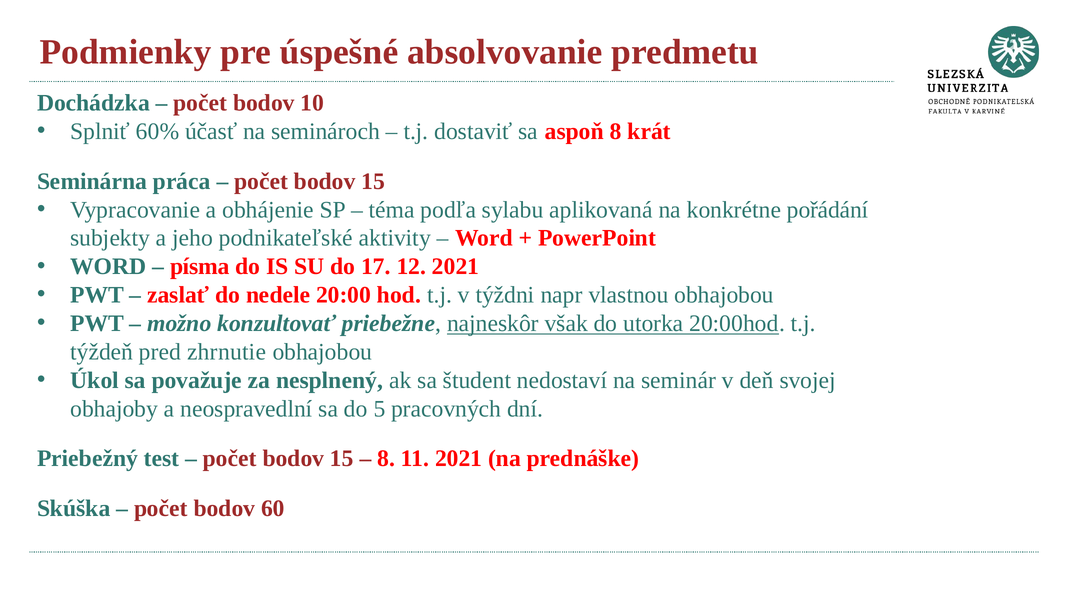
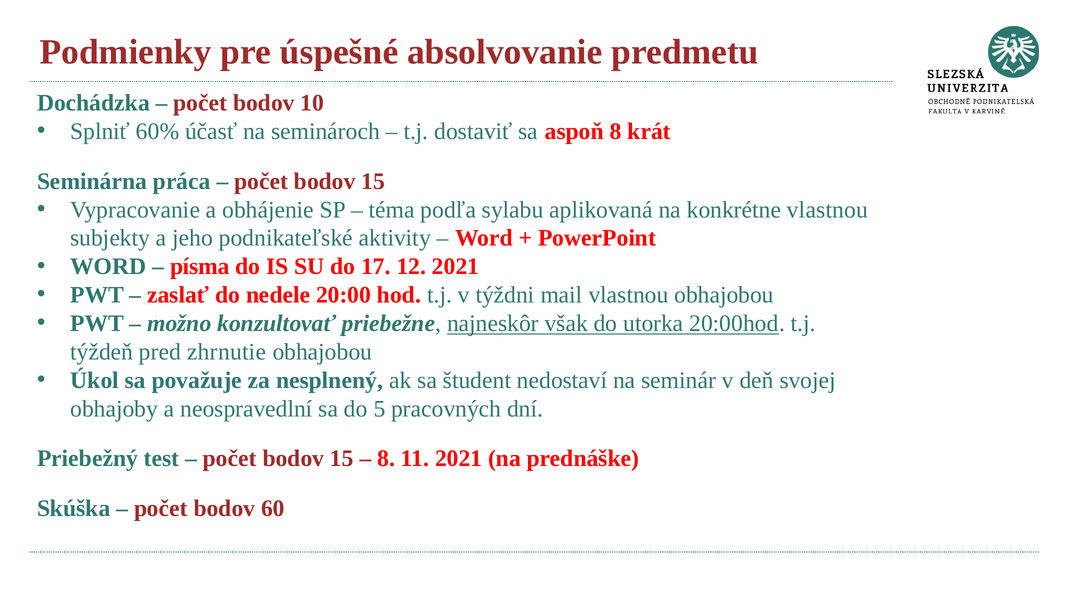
konkrétne pořádání: pořádání -> vlastnou
napr: napr -> mail
